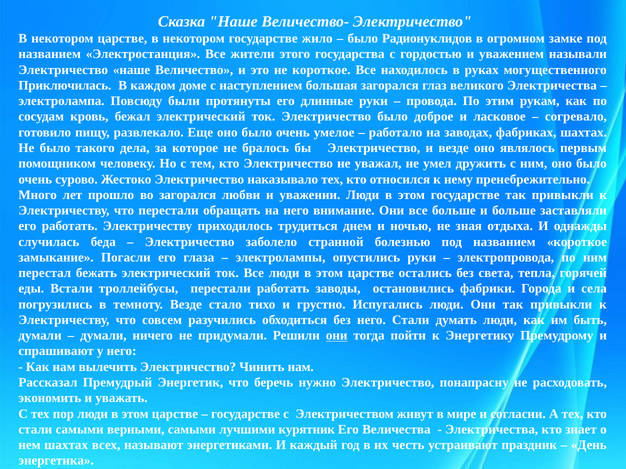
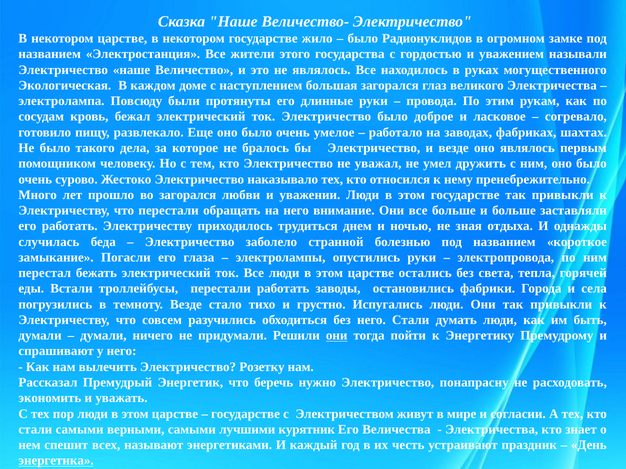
не короткое: короткое -> являлось
Приключилась: Приключилась -> Экологическая
Чинить: Чинить -> Розетку
нем шахтах: шахтах -> спешит
энергетика underline: none -> present
